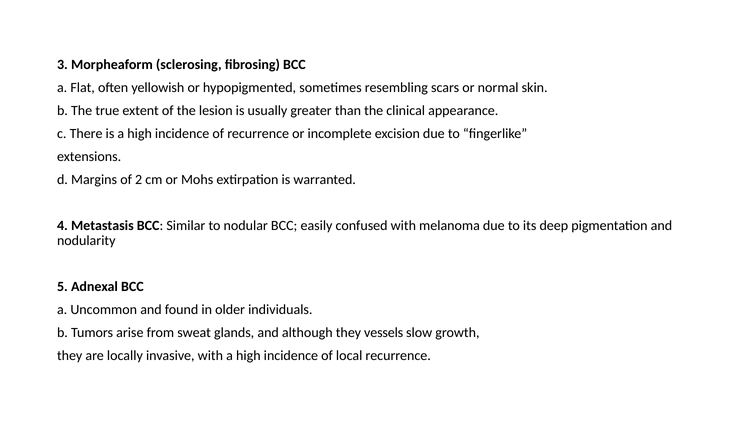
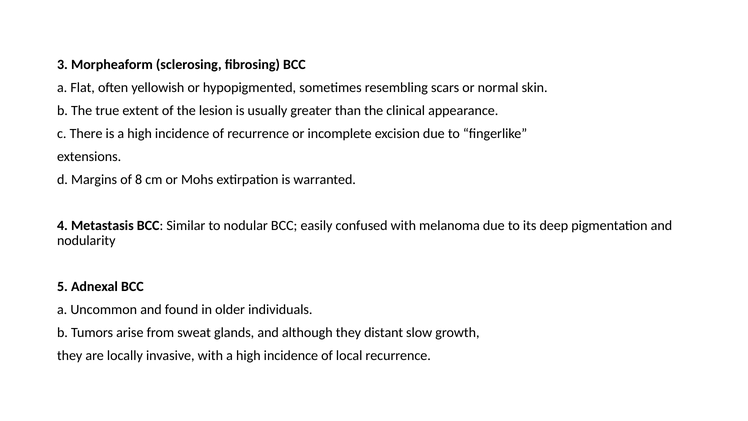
2: 2 -> 8
vessels: vessels -> distant
